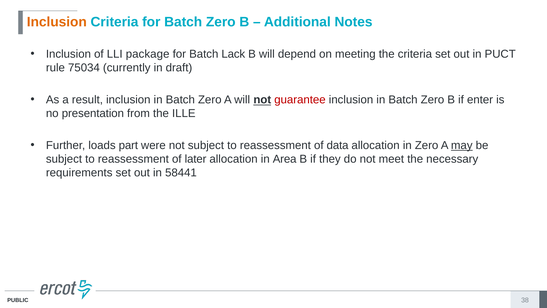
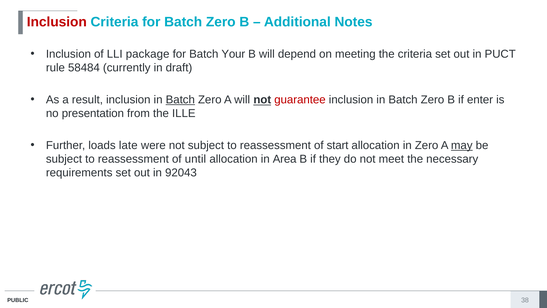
Inclusion at (57, 22) colour: orange -> red
Lack: Lack -> Your
75034: 75034 -> 58484
Batch at (180, 100) underline: none -> present
part: part -> late
data: data -> start
later: later -> until
58441: 58441 -> 92043
